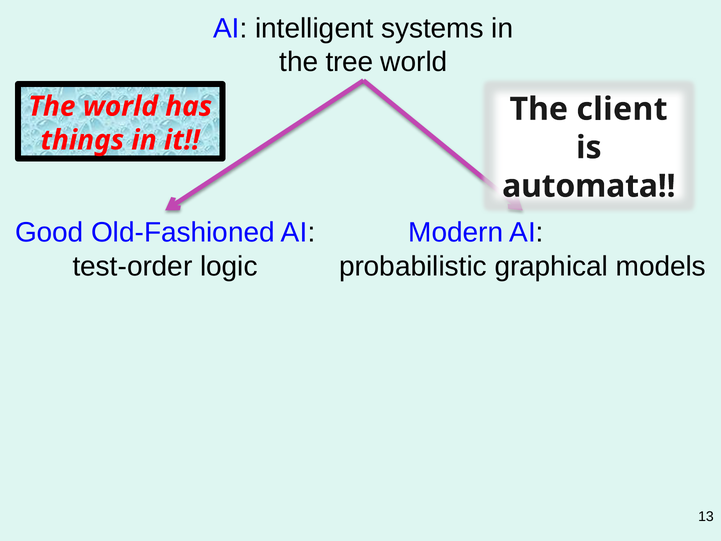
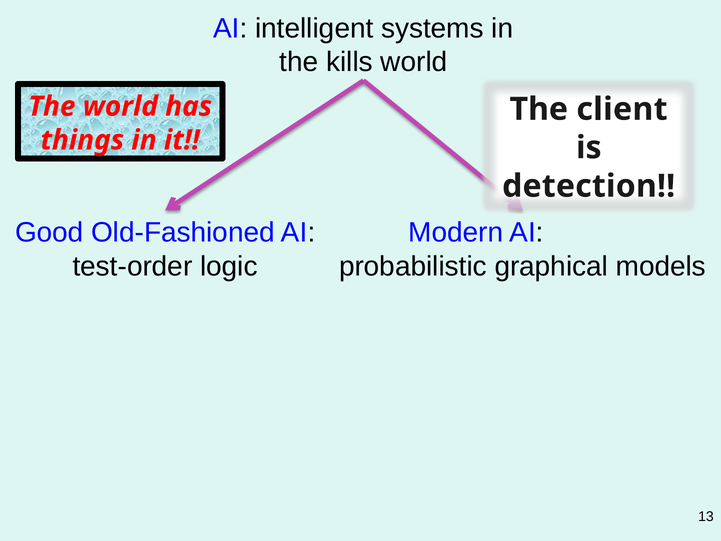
tree: tree -> kills
automata: automata -> detection
